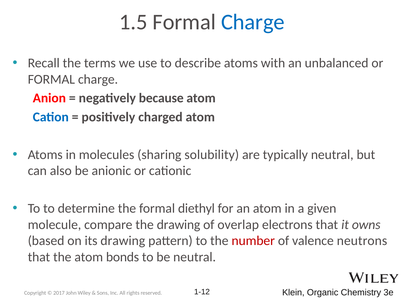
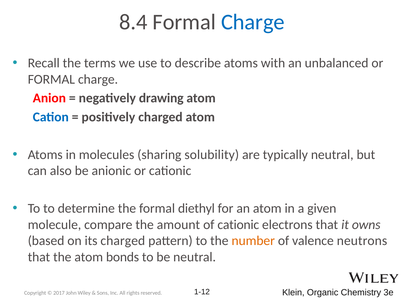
1.5: 1.5 -> 8.4
because: because -> drawing
the drawing: drawing -> amount
of overlap: overlap -> cationic
its drawing: drawing -> charged
number colour: red -> orange
